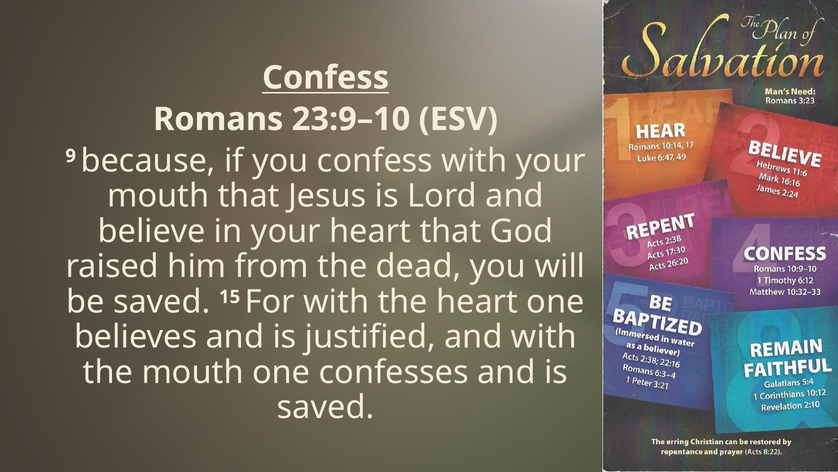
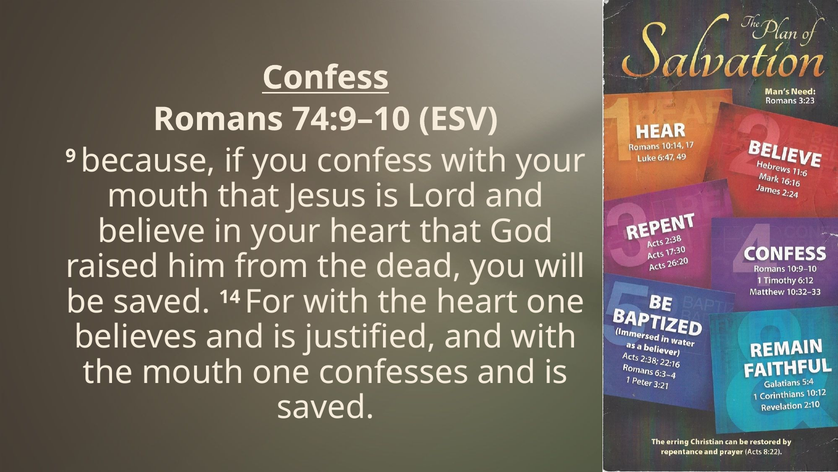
23:9–10: 23:9–10 -> 74:9–10
15: 15 -> 14
